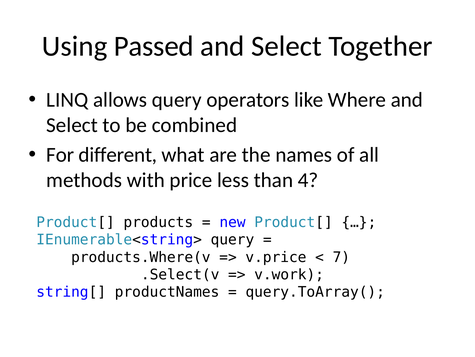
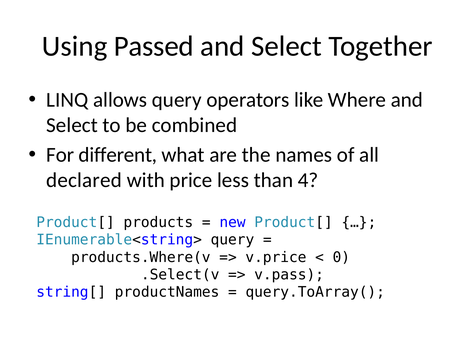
methods: methods -> declared
7: 7 -> 0
v.work: v.work -> v.pass
